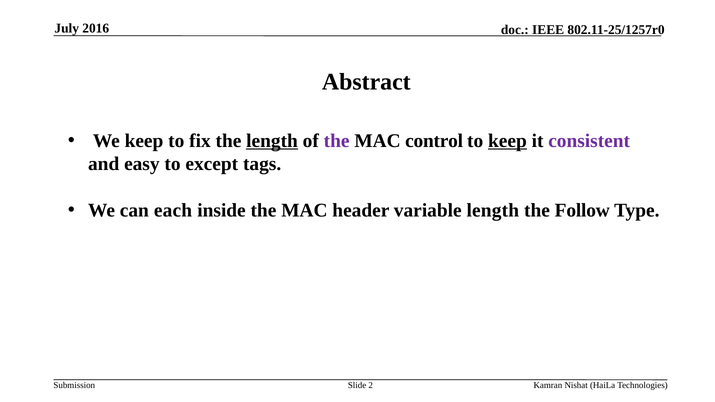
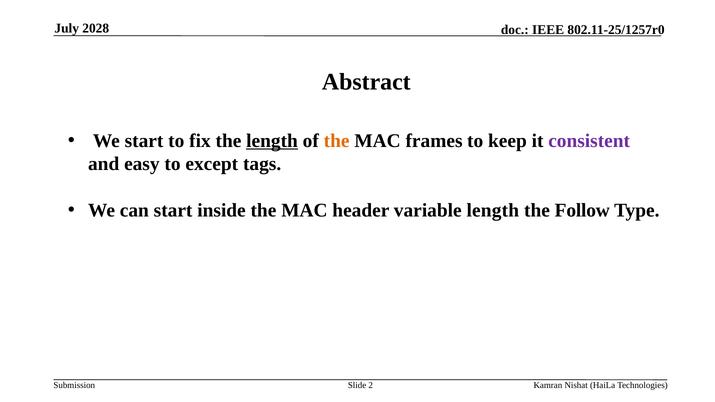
2016: 2016 -> 2028
We keep: keep -> start
the at (337, 141) colour: purple -> orange
control: control -> frames
keep at (507, 141) underline: present -> none
can each: each -> start
